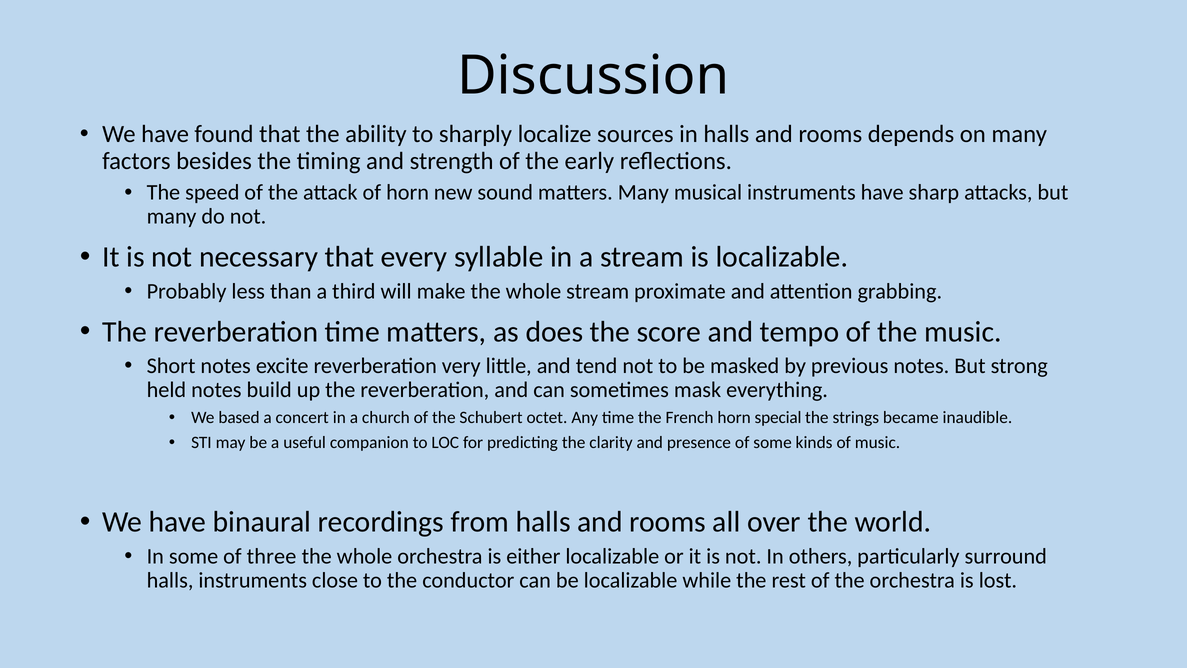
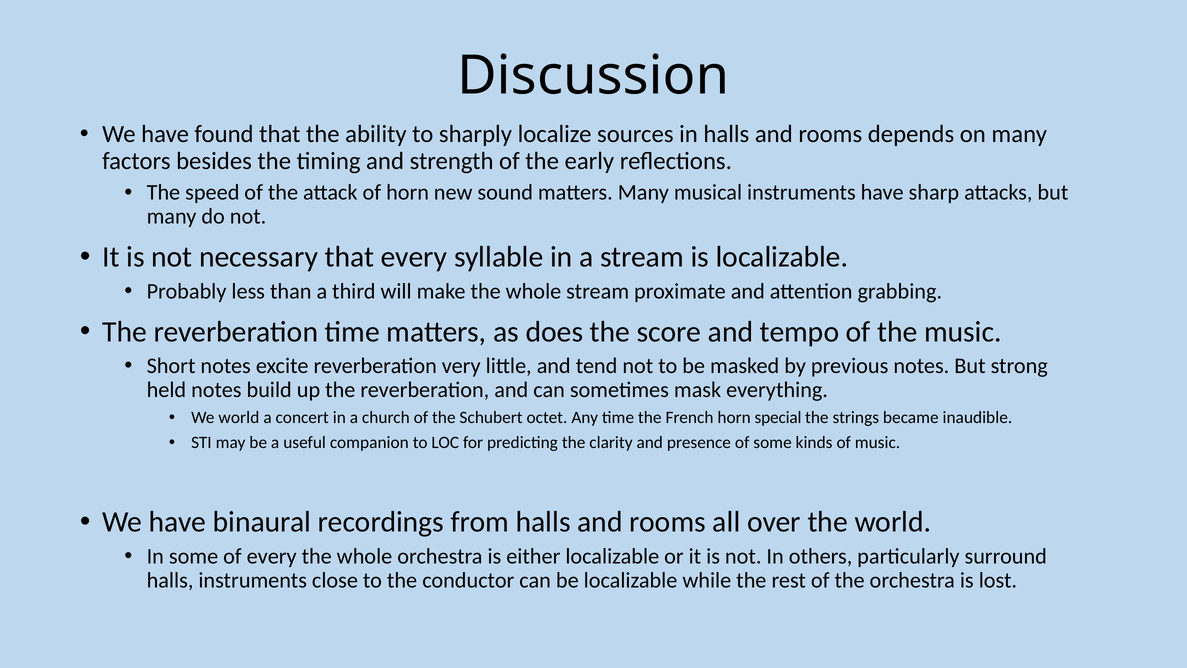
We based: based -> world
of three: three -> every
